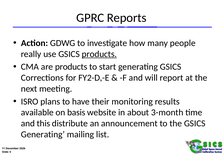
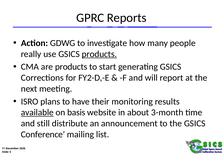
available underline: none -> present
this: this -> still
Generating at (43, 135): Generating -> Conference
